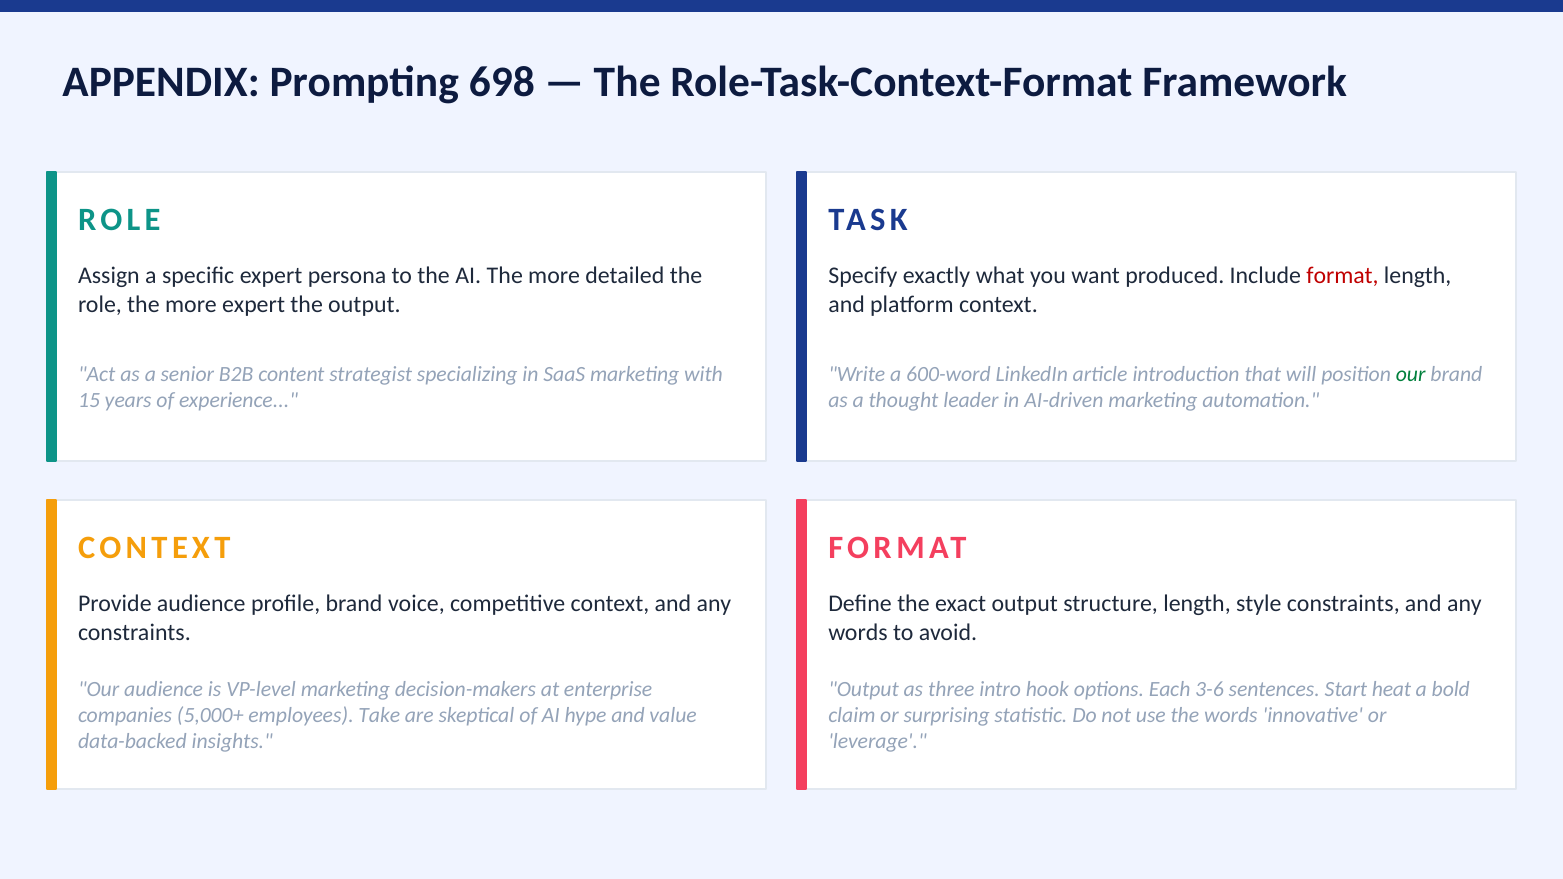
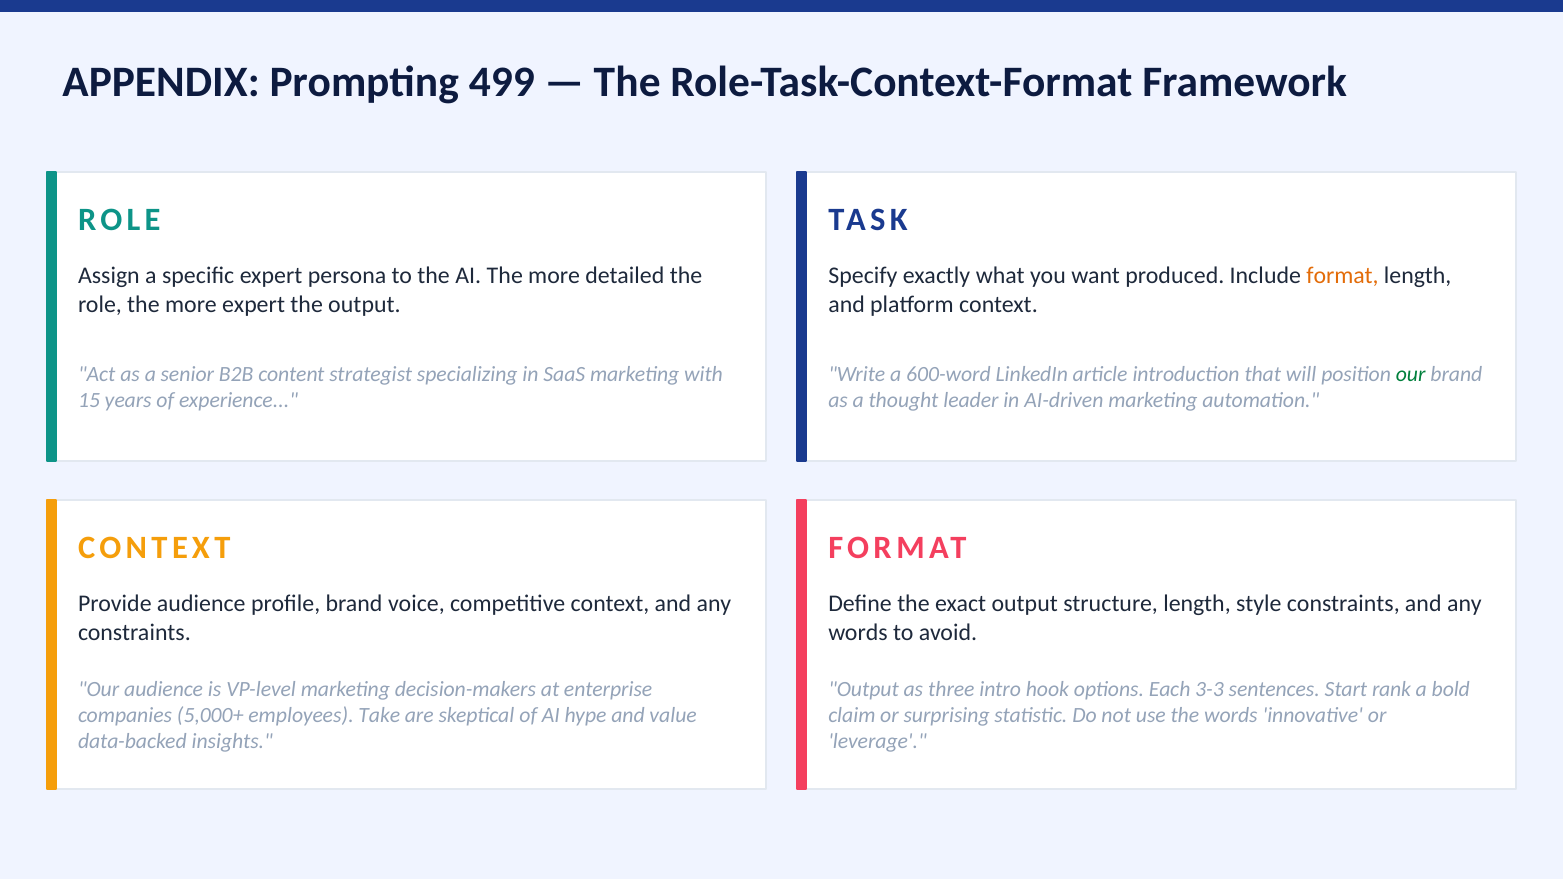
698: 698 -> 499
format at (1342, 276) colour: red -> orange
3-6: 3-6 -> 3-3
heat: heat -> rank
